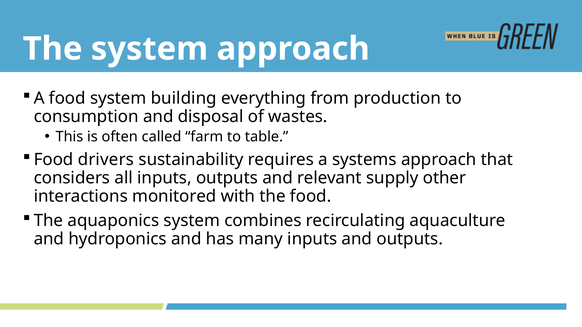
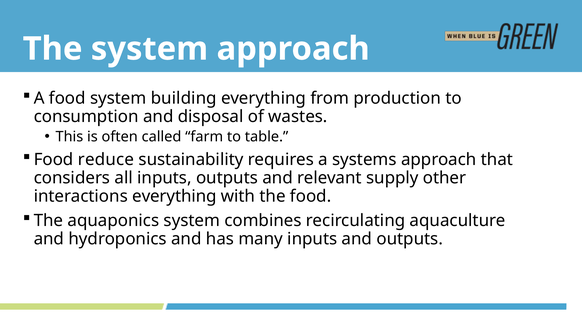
drivers: drivers -> reduce
interactions monitored: monitored -> everything
